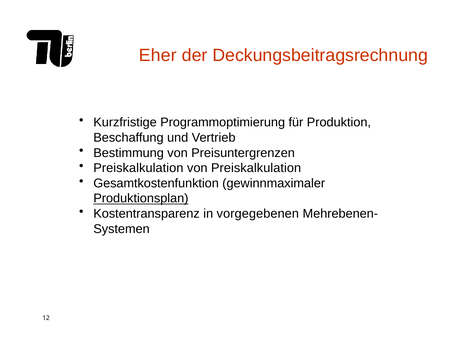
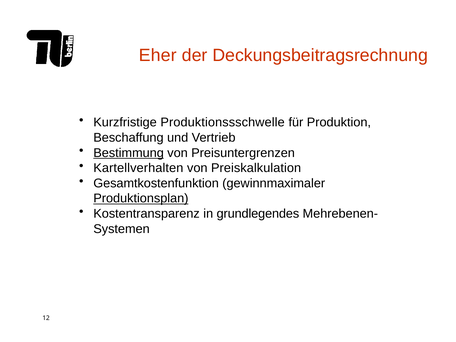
Programmoptimierung: Programmoptimierung -> Produktionssschwelle
Bestimmung underline: none -> present
Preiskalkulation at (138, 168): Preiskalkulation -> Kartellverhalten
vorgegebenen: vorgegebenen -> grundlegendes
